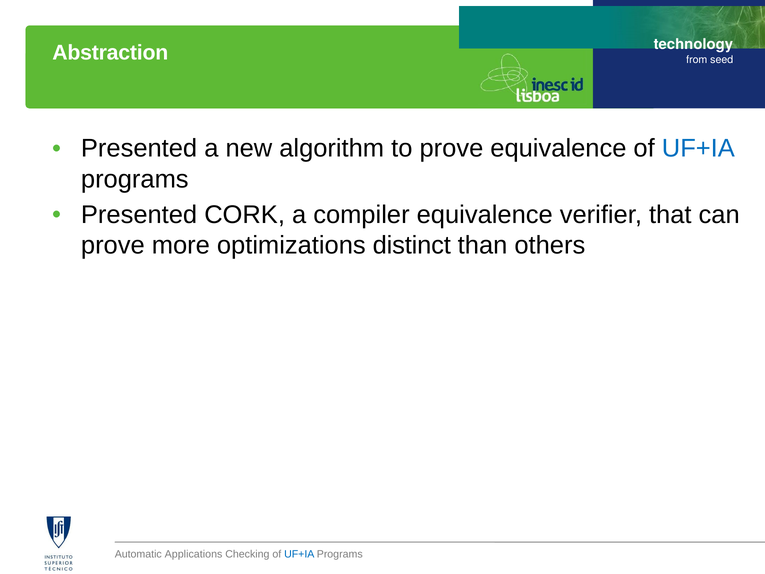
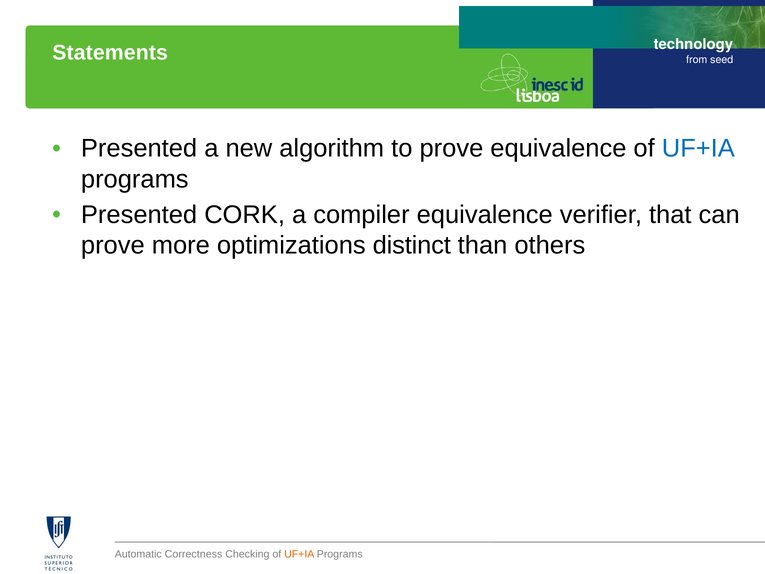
Abstraction: Abstraction -> Statements
Applications: Applications -> Correctness
UF+IA at (299, 554) colour: blue -> orange
